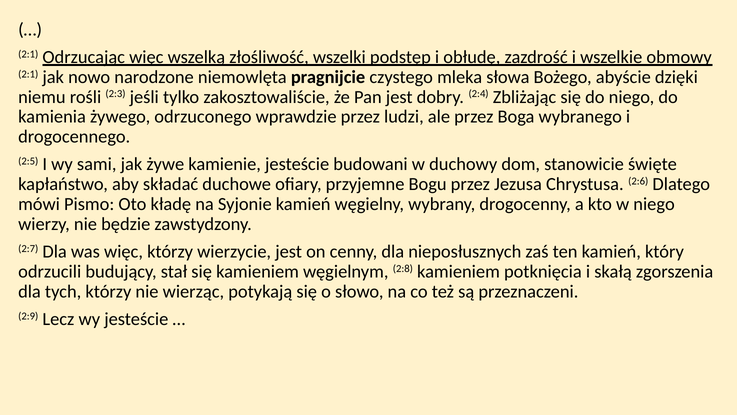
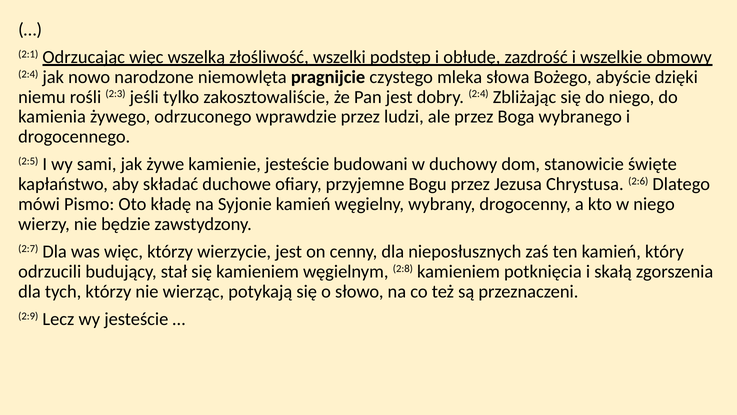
2:1 at (28, 74): 2:1 -> 2:4
